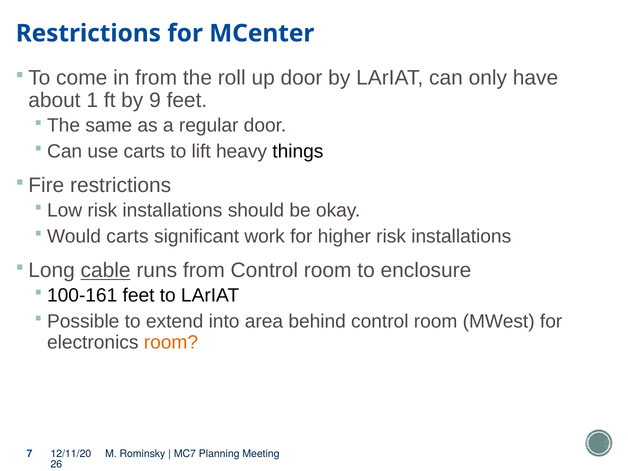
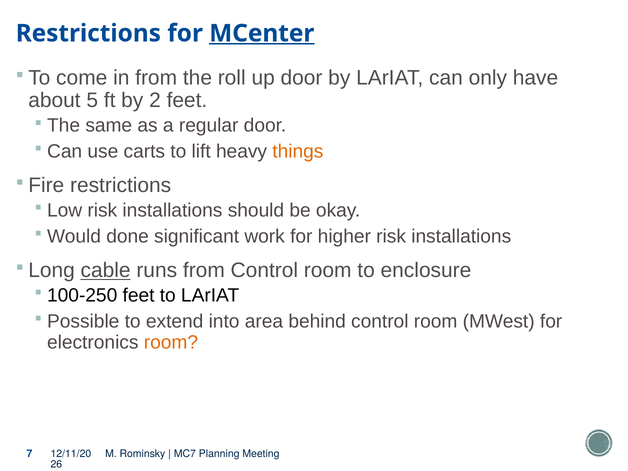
MCenter underline: none -> present
1: 1 -> 5
9: 9 -> 2
things colour: black -> orange
Would carts: carts -> done
100-161: 100-161 -> 100-250
